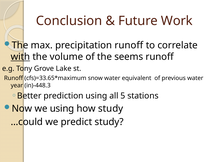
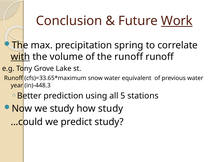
Work underline: none -> present
precipitation runoff: runoff -> spring
the seems: seems -> runoff
we using: using -> study
